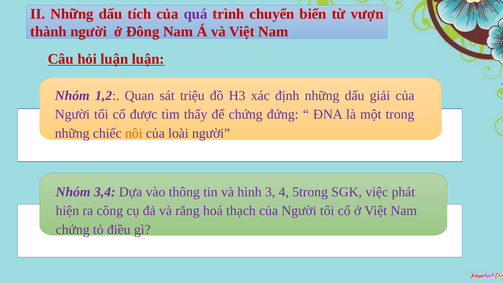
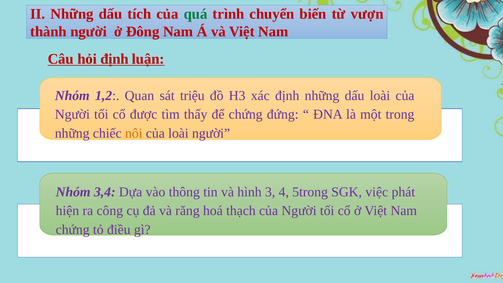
quá colour: purple -> green
hỏi luận: luận -> định
dấu giải: giải -> loài
